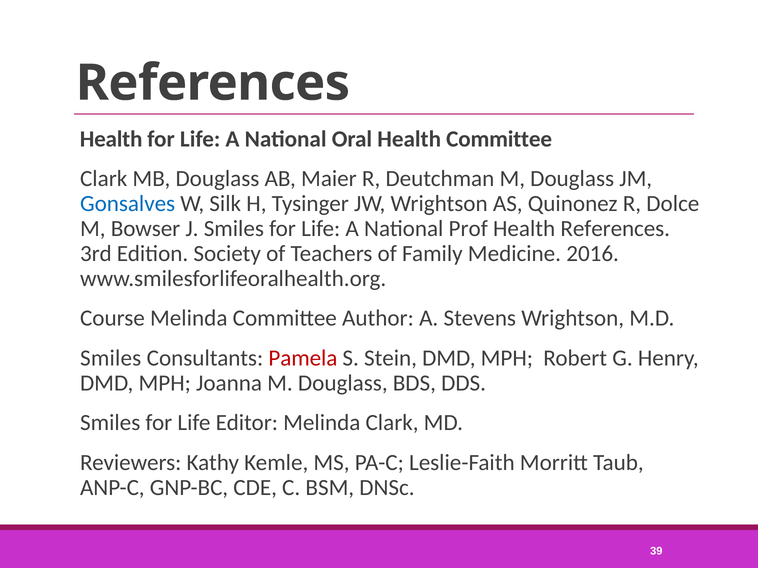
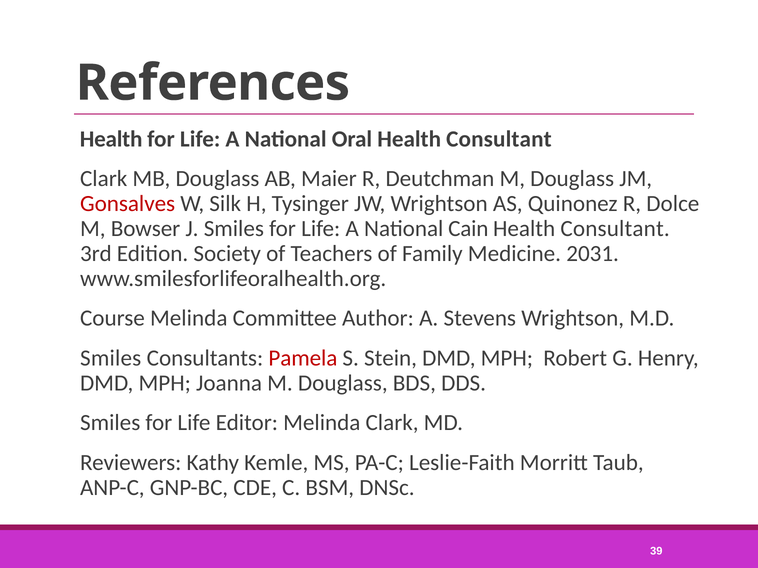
Oral Health Committee: Committee -> Consultant
Gonsalves colour: blue -> red
Prof: Prof -> Cain
References at (615, 229): References -> Consultant
2016: 2016 -> 2031
